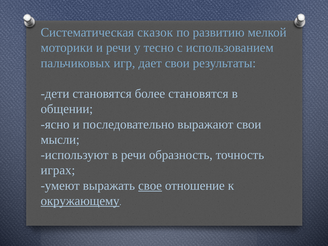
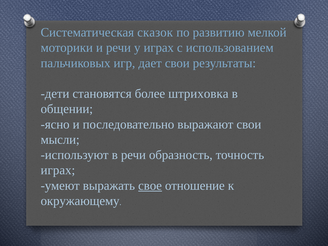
у тесно: тесно -> играх
более становятся: становятся -> штриховка
окружающему underline: present -> none
